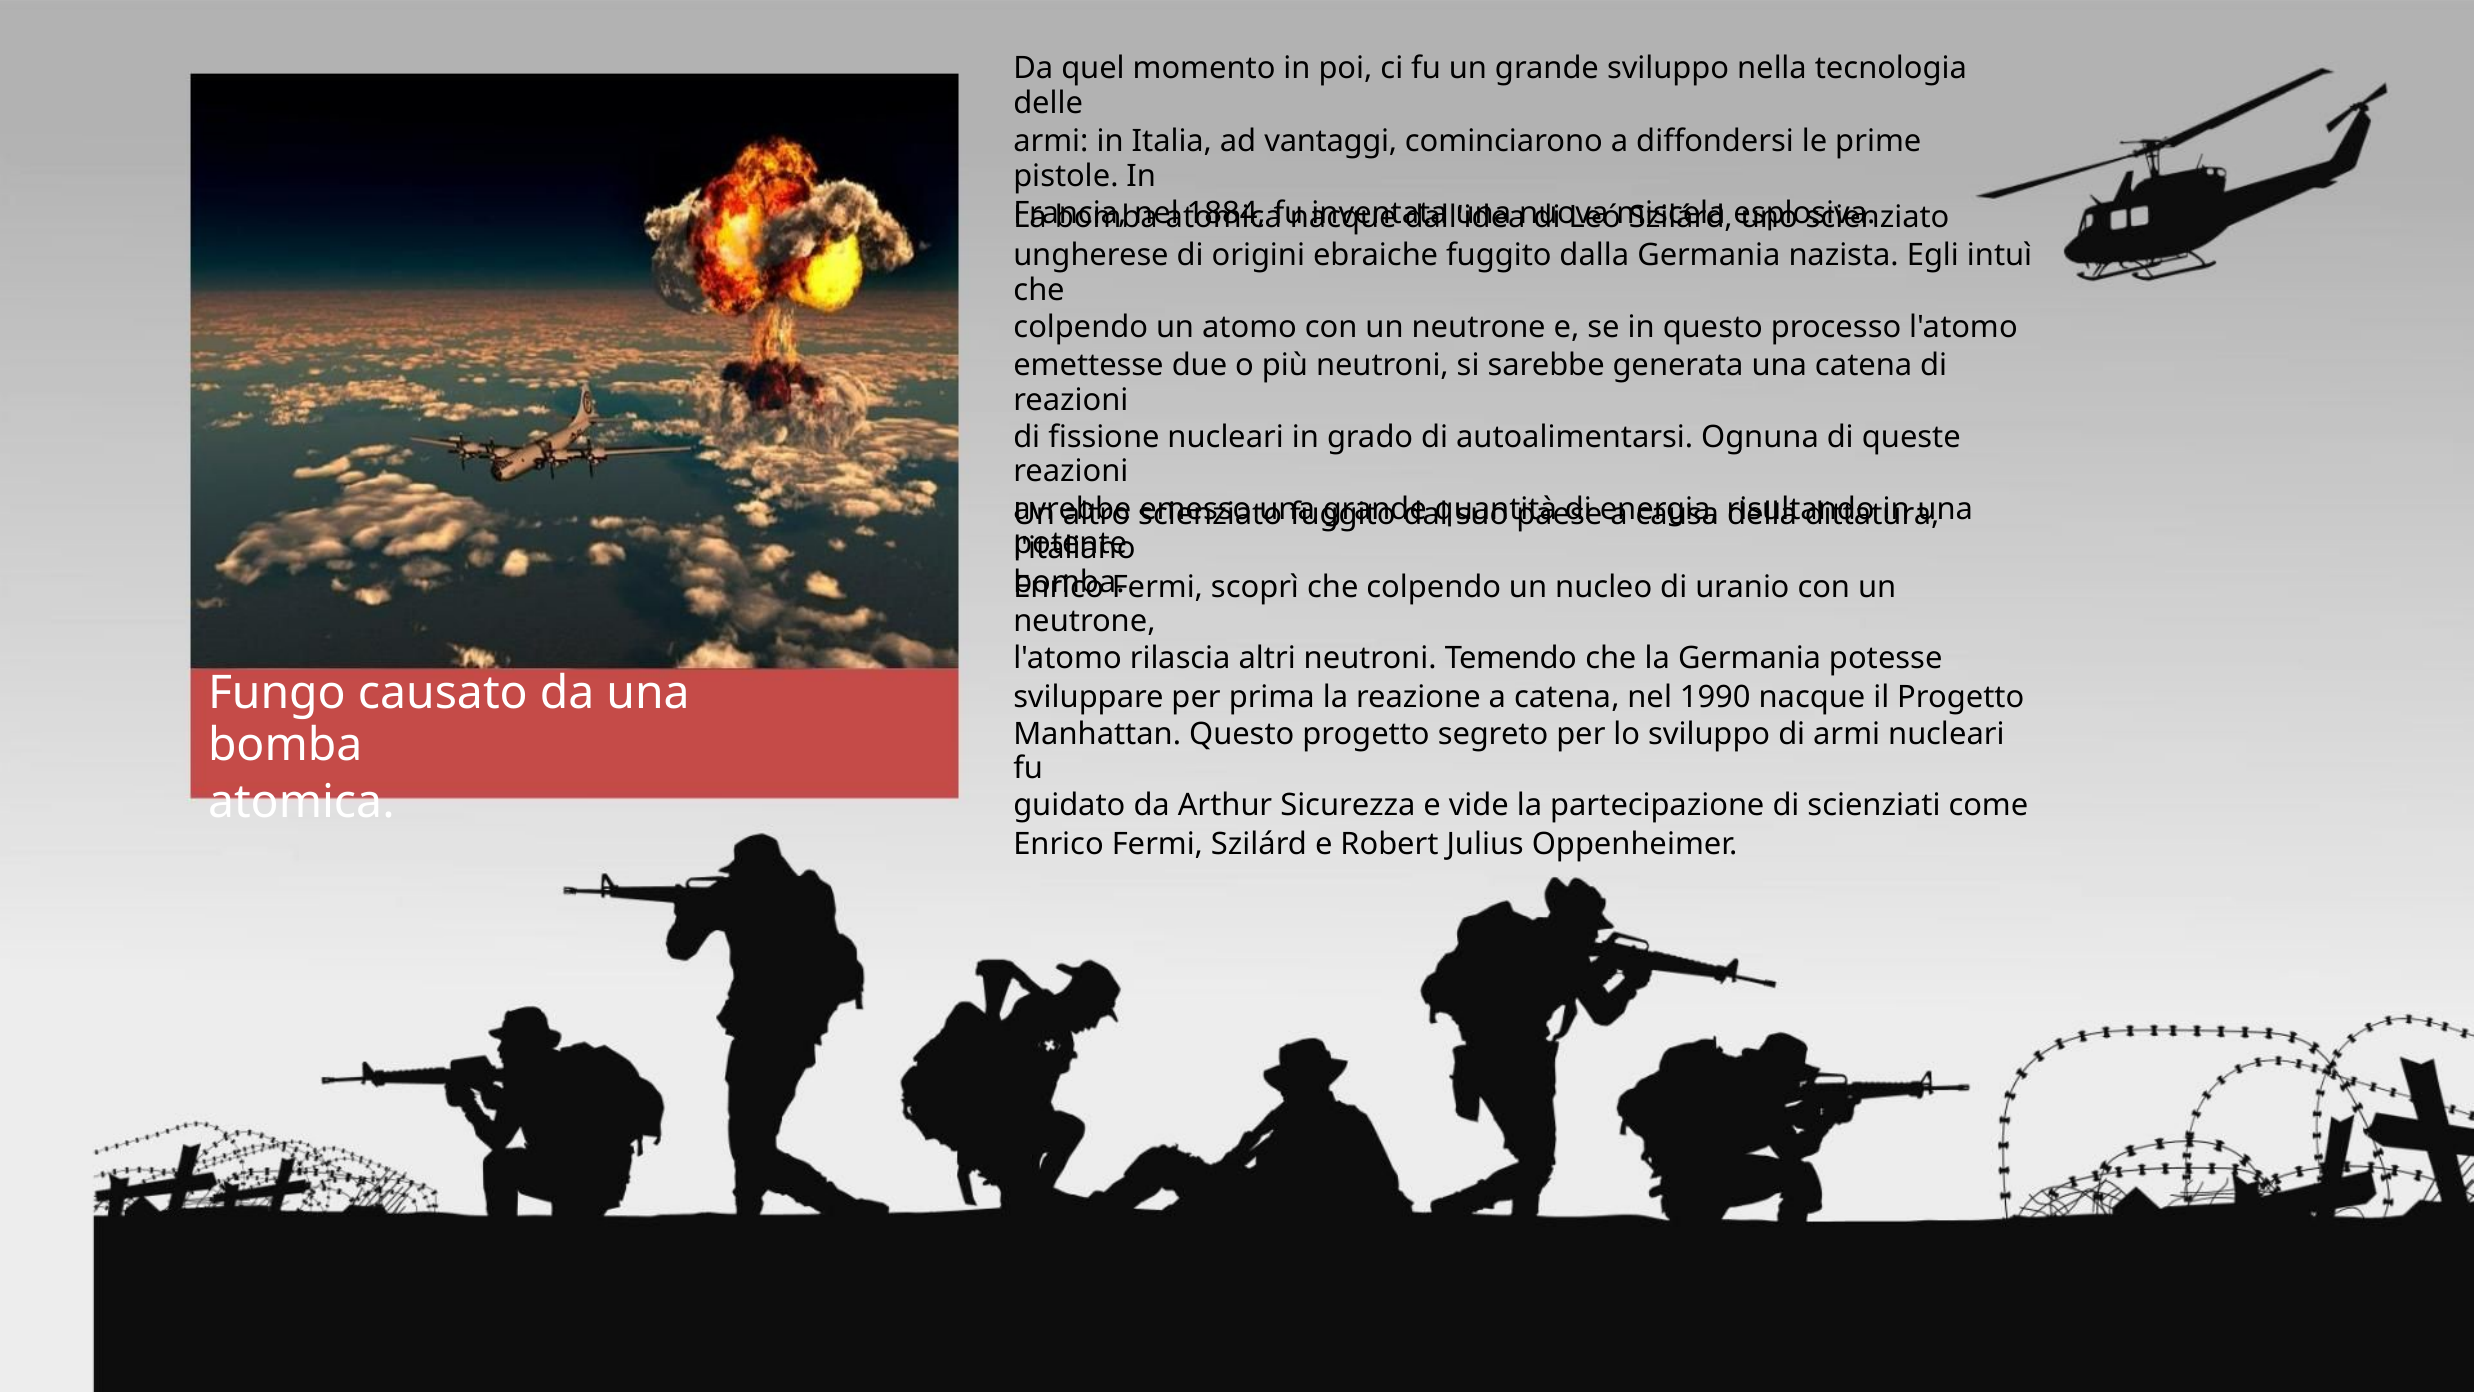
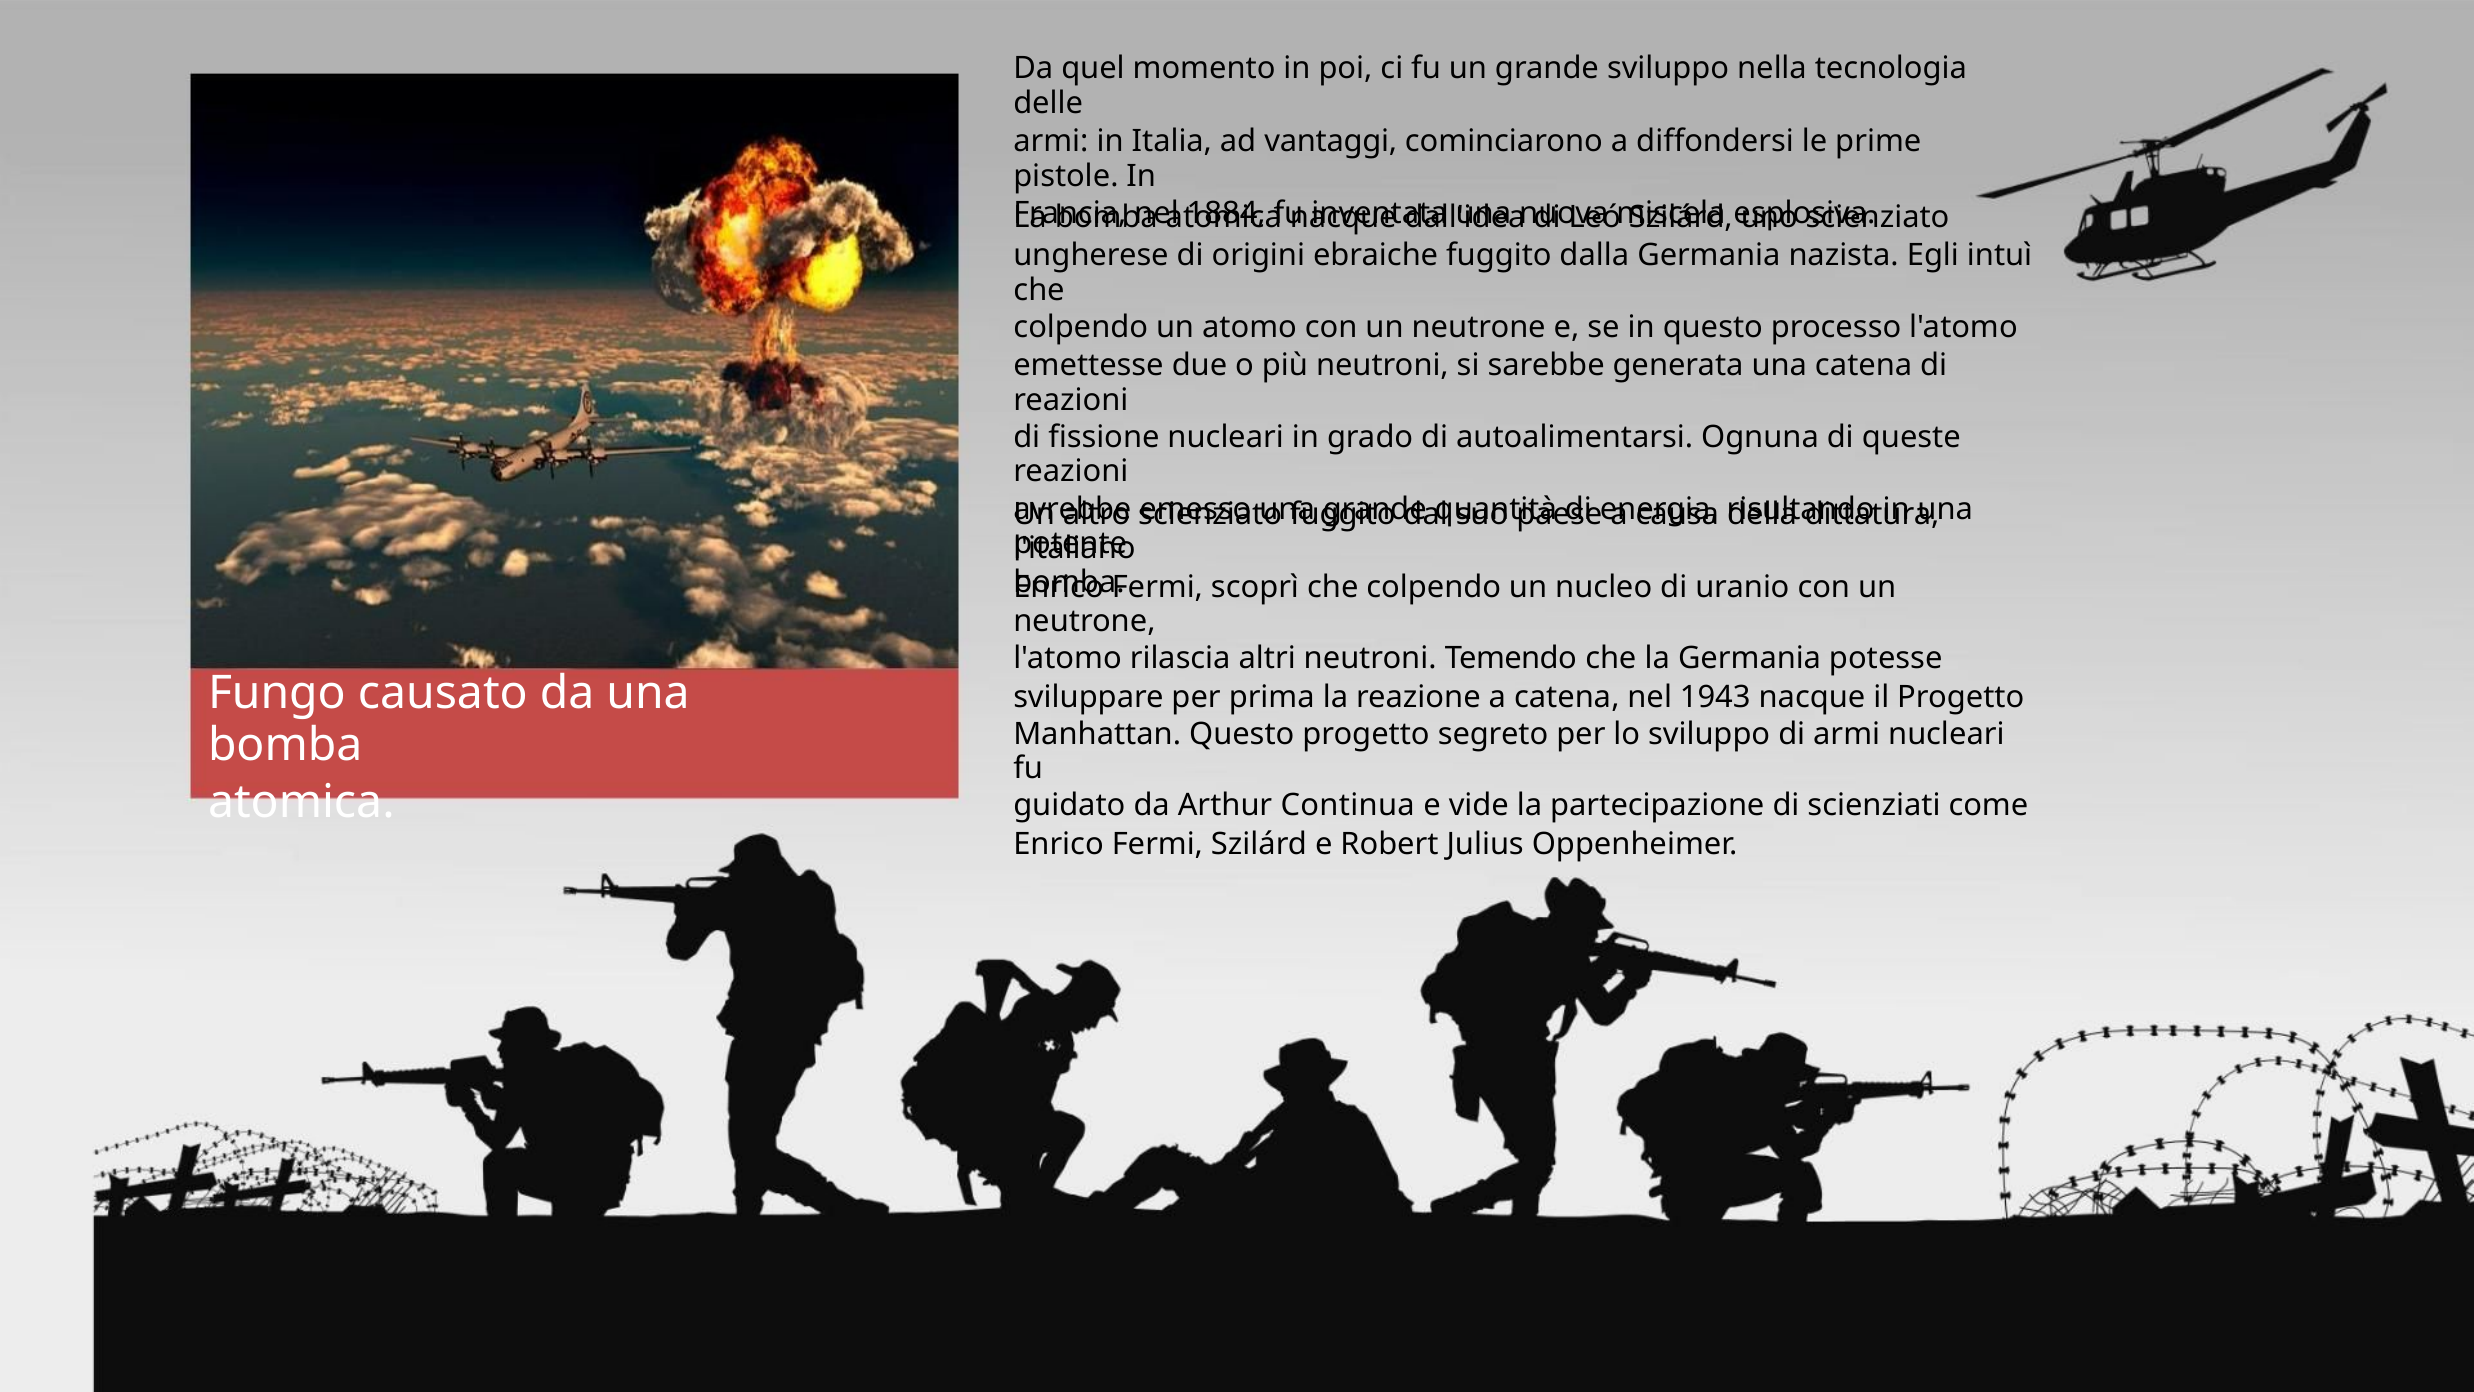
1990: 1990 -> 1943
Sicurezza: Sicurezza -> Continua
